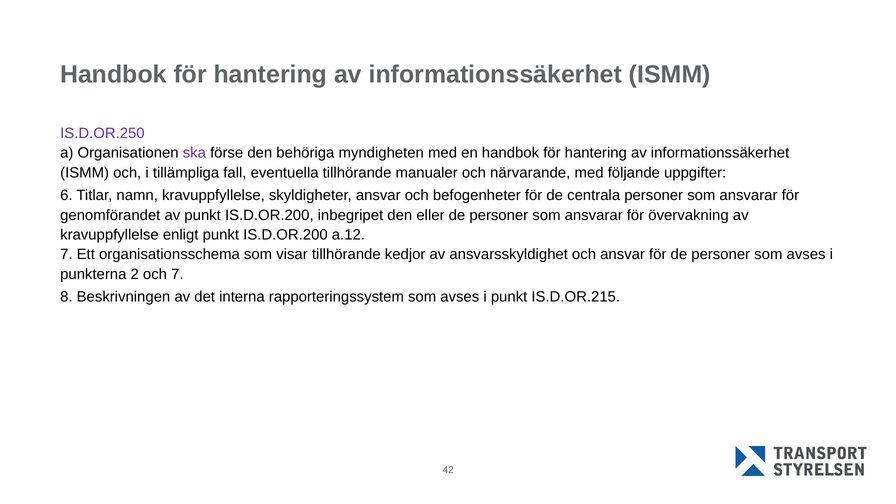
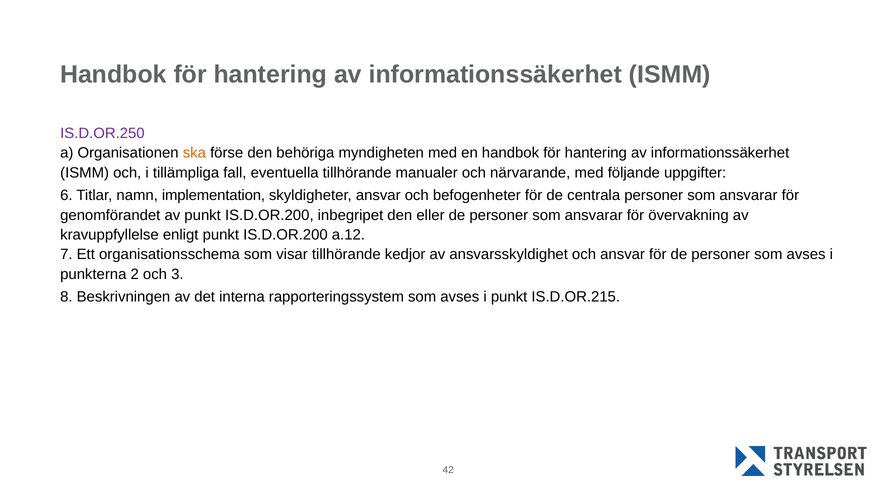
ska colour: purple -> orange
namn kravuppfyllelse: kravuppfyllelse -> implementation
och 7: 7 -> 3
